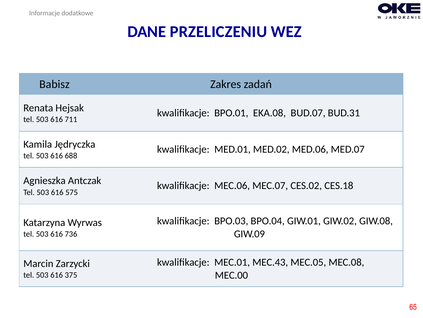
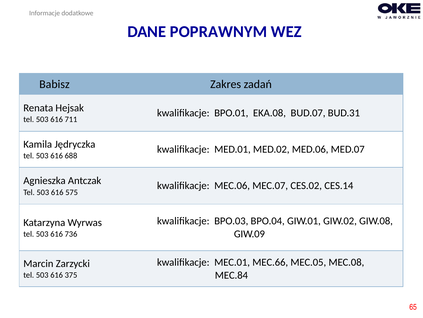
PRZELICZENIU: PRZELICZENIU -> POPRAWNYM
CES.18: CES.18 -> CES.14
MEC.43: MEC.43 -> MEC.66
MEC.00: MEC.00 -> MEC.84
